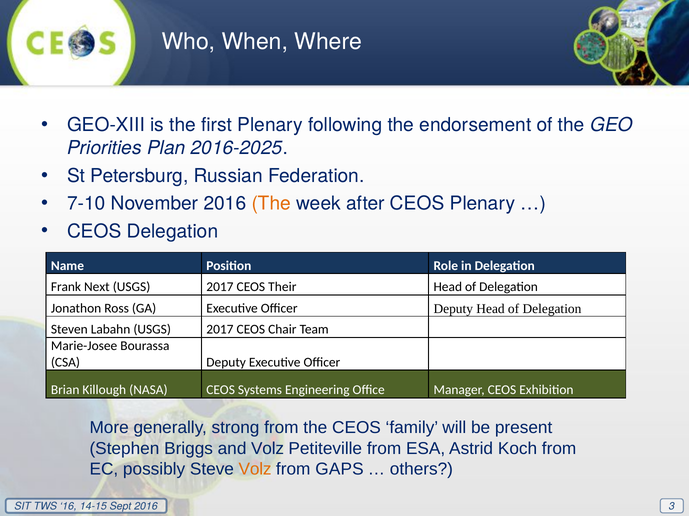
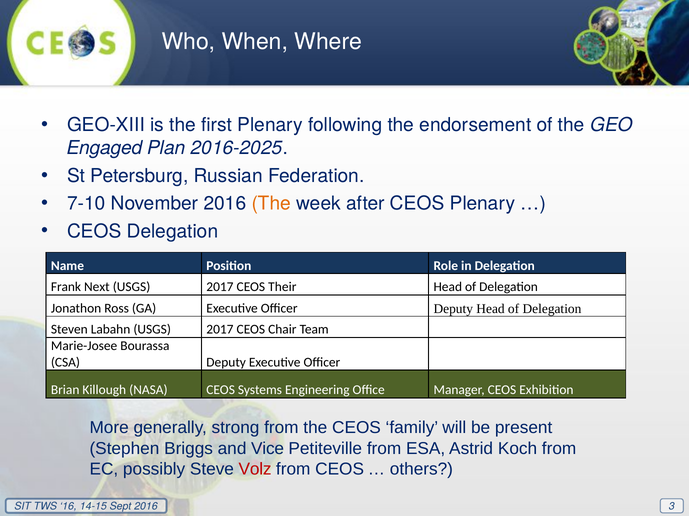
Priorities: Priorities -> Engaged
and Volz: Volz -> Vice
Volz at (255, 470) colour: orange -> red
from GAPS: GAPS -> CEOS
